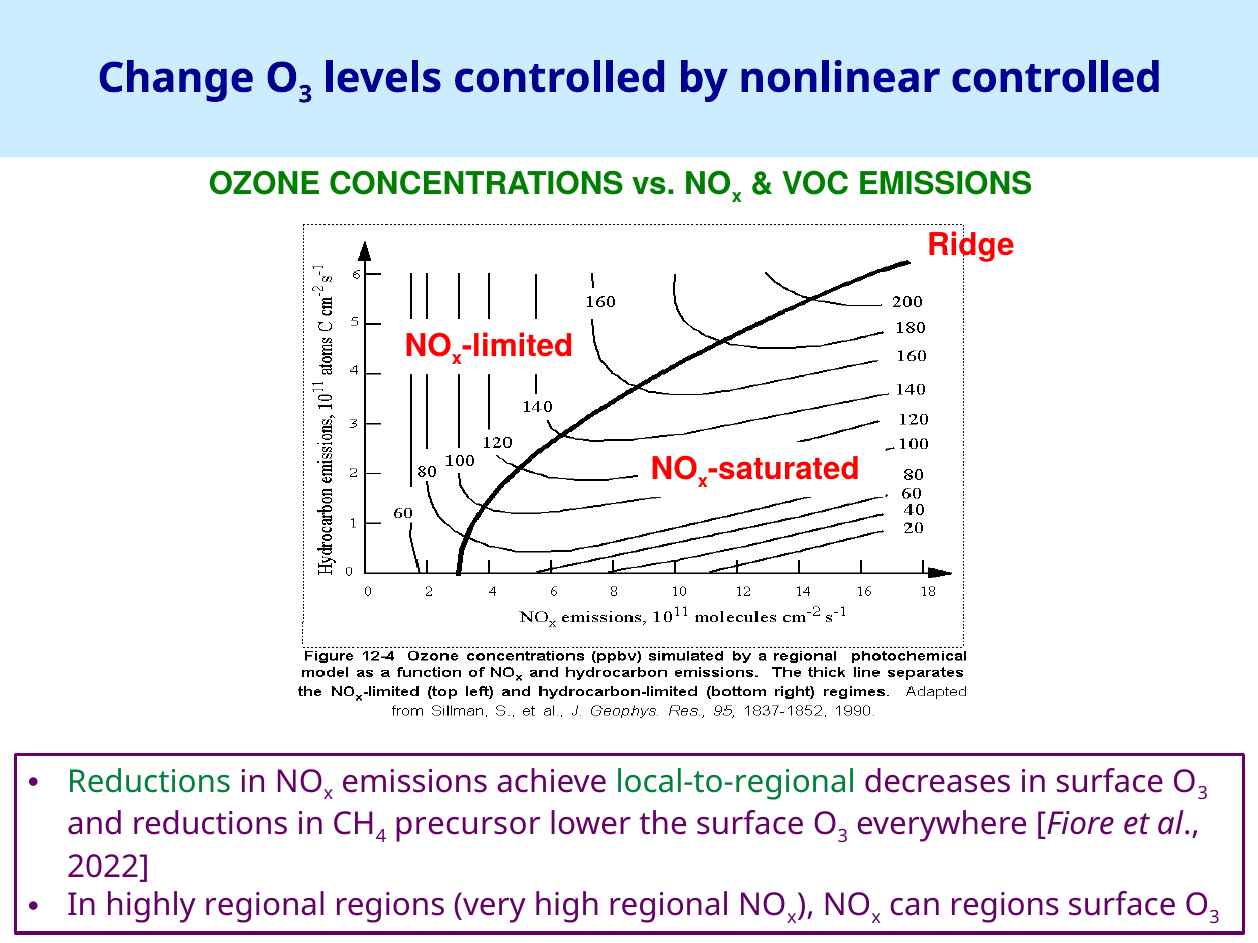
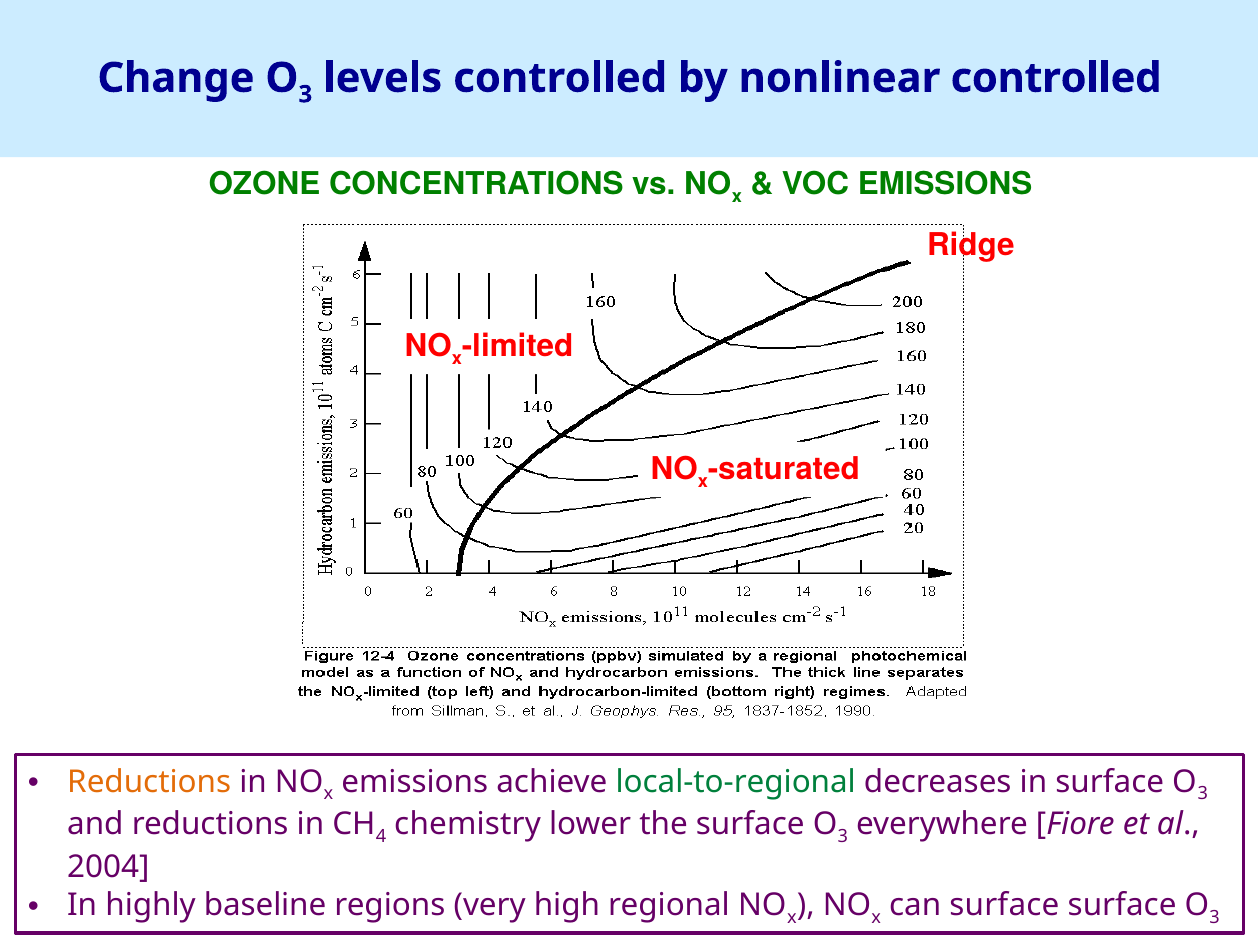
Reductions at (149, 782) colour: green -> orange
precursor: precursor -> chemistry
2022: 2022 -> 2004
highly regional: regional -> baseline
can regions: regions -> surface
